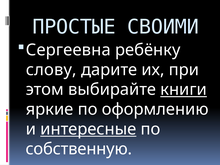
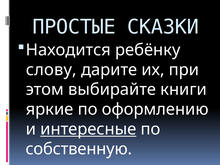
СВОИМИ: СВОИМИ -> СКАЗКИ
Сергеевна: Сергеевна -> Находится
книги underline: present -> none
